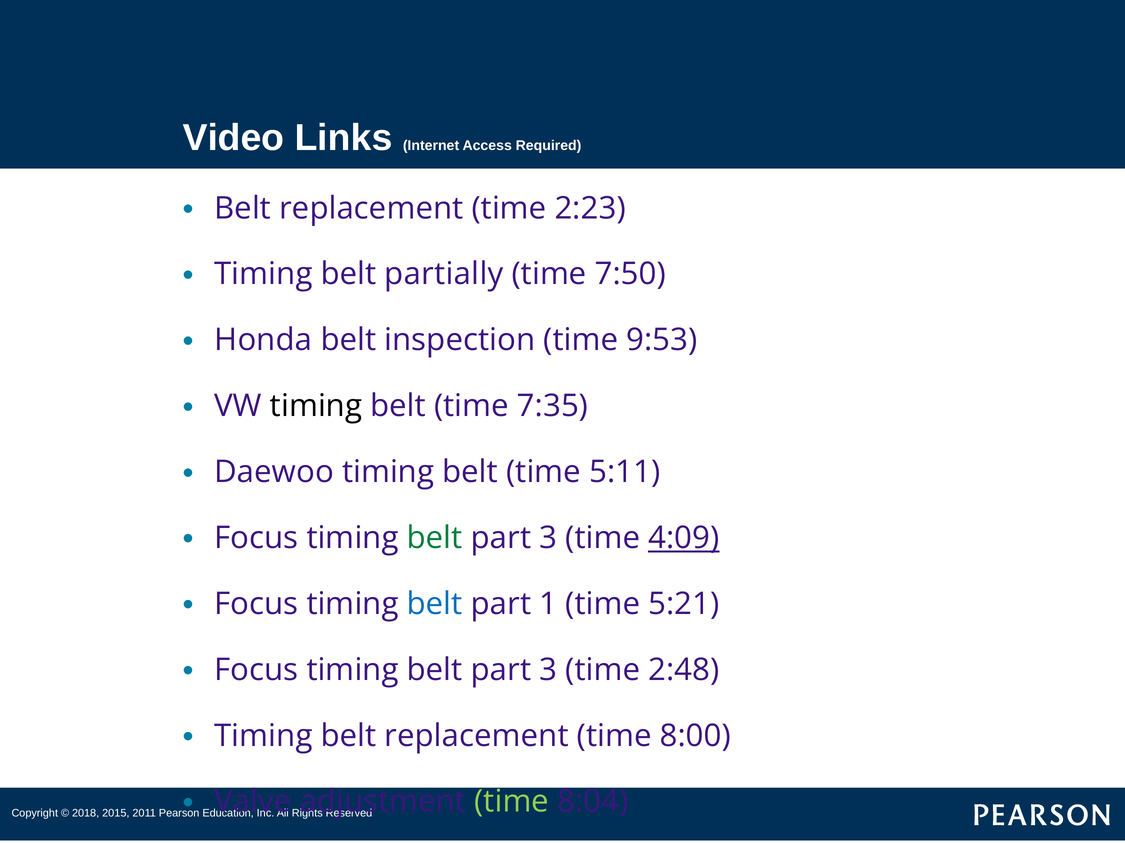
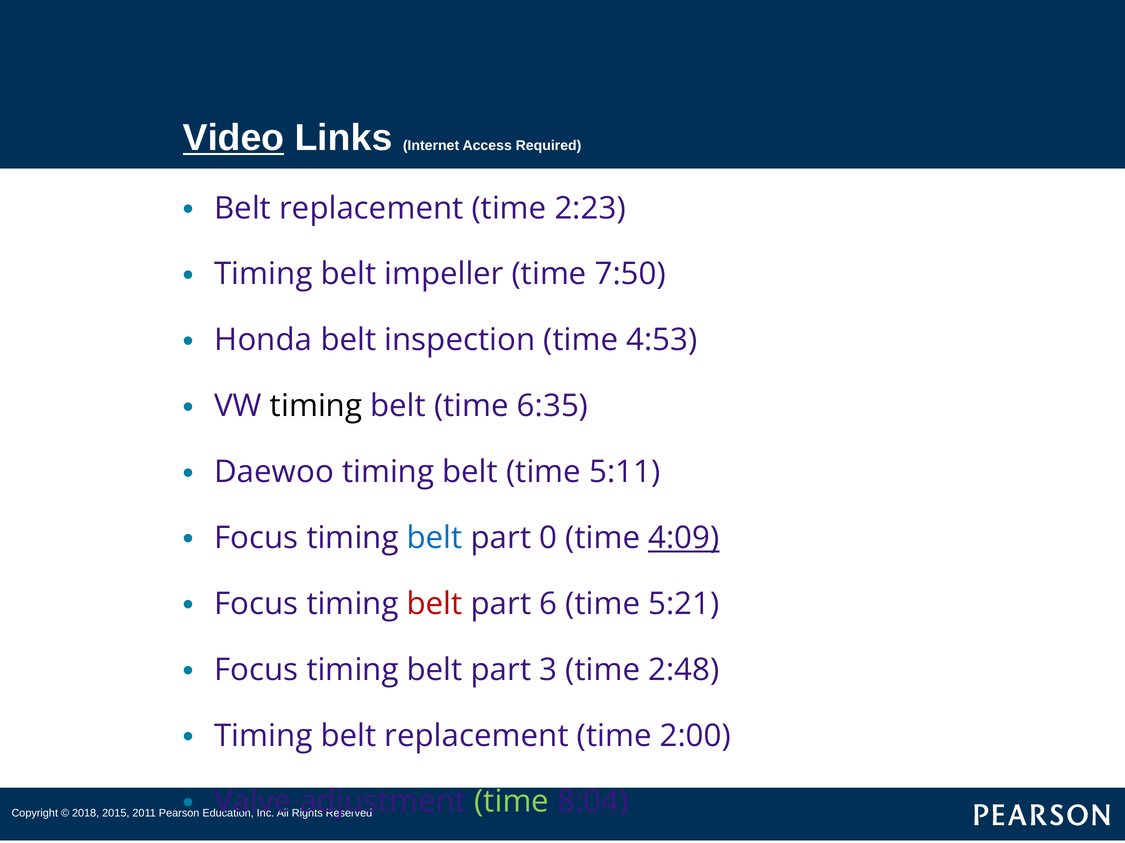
Video underline: none -> present
partially: partially -> impeller
9:53: 9:53 -> 4:53
7:35: 7:35 -> 6:35
belt at (435, 538) colour: green -> blue
3 at (548, 538): 3 -> 0
belt at (435, 604) colour: blue -> red
1: 1 -> 6
8:00: 8:00 -> 2:00
